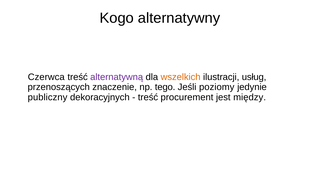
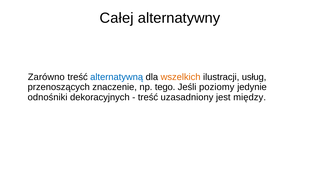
Kogo: Kogo -> Całej
Czerwca: Czerwca -> Zarówno
alternatywną colour: purple -> blue
publiczny: publiczny -> odnośniki
procurement: procurement -> uzasadniony
